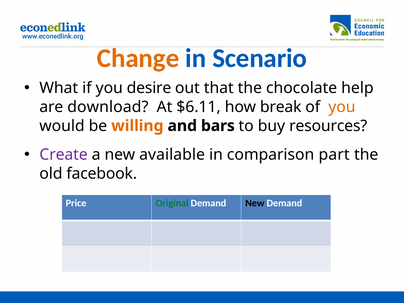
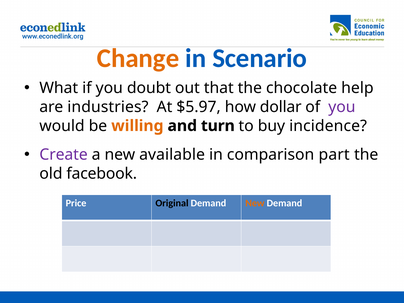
desire: desire -> doubt
download: download -> industries
$6.11: $6.11 -> $5.97
break: break -> dollar
you at (342, 107) colour: orange -> purple
bars: bars -> turn
resources: resources -> incidence
Original colour: green -> black
New at (255, 203) colour: black -> orange
